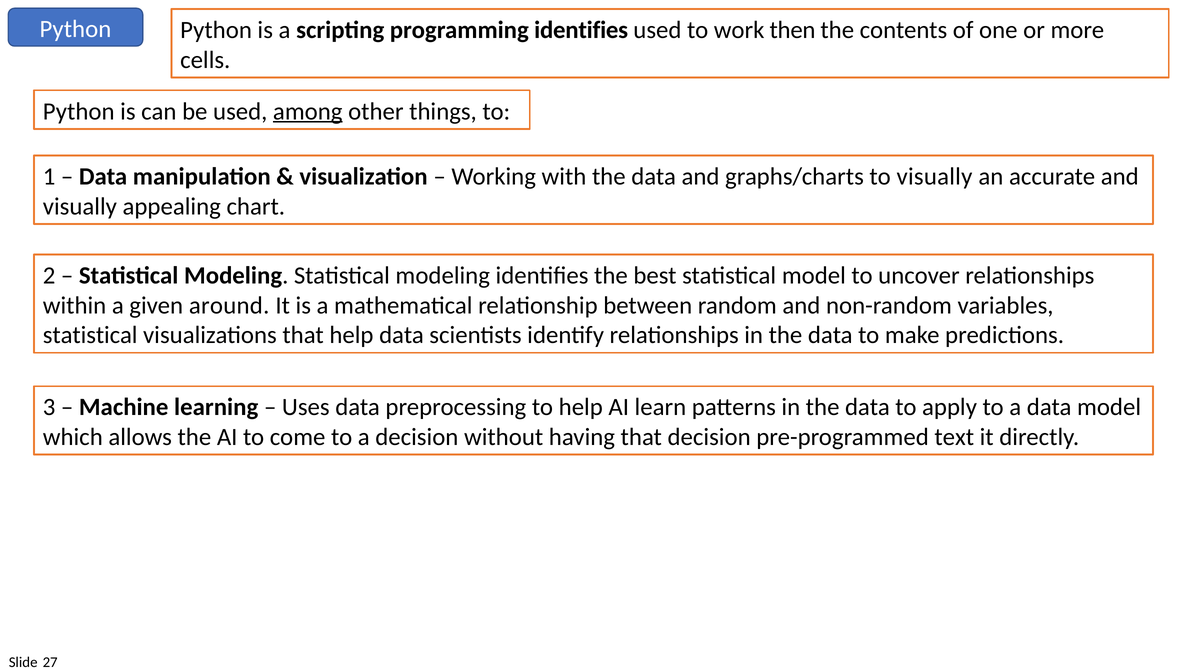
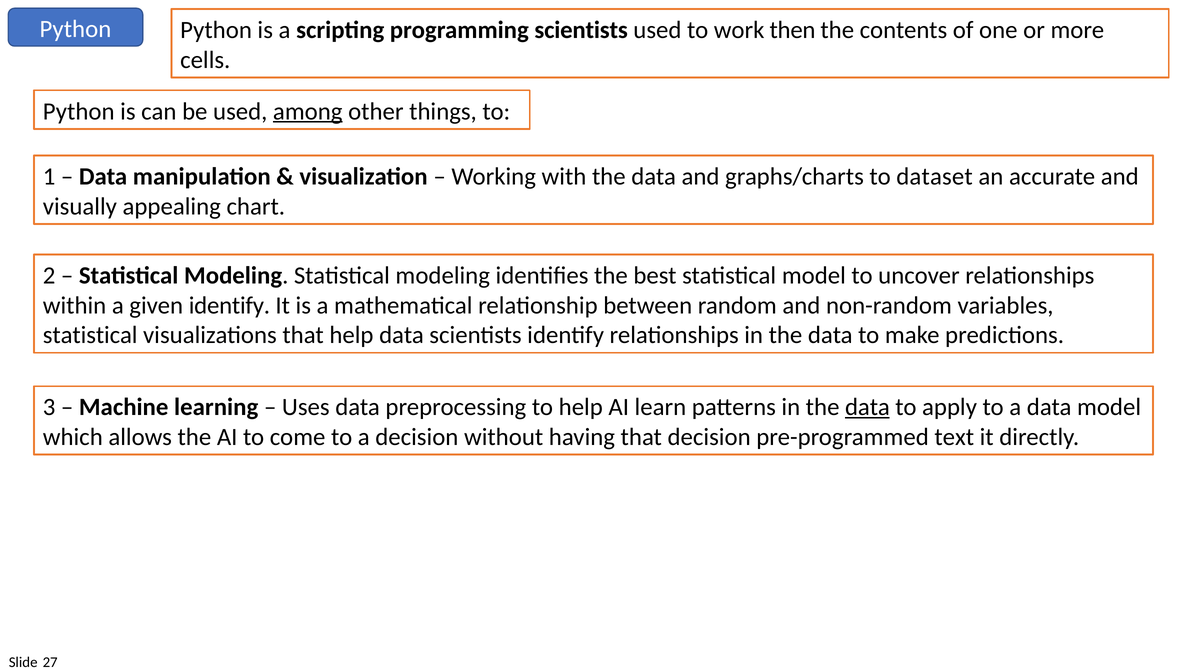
programming identifies: identifies -> scientists
to visually: visually -> dataset
given around: around -> identify
data at (867, 407) underline: none -> present
